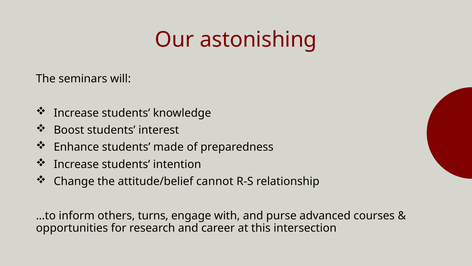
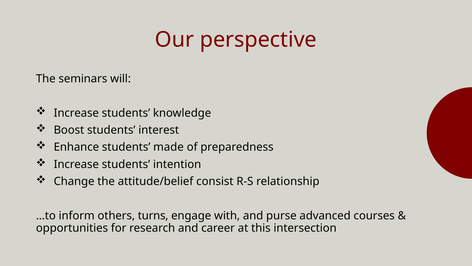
astonishing: astonishing -> perspective
cannot: cannot -> consist
